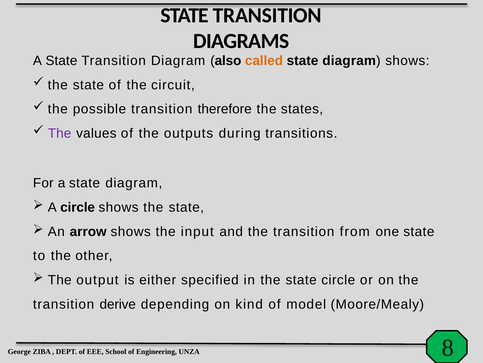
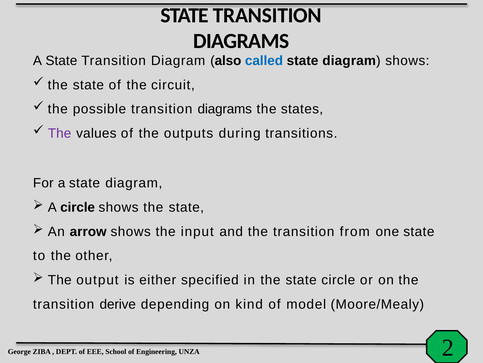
called colour: orange -> blue
possible transition therefore: therefore -> diagrams
8: 8 -> 2
